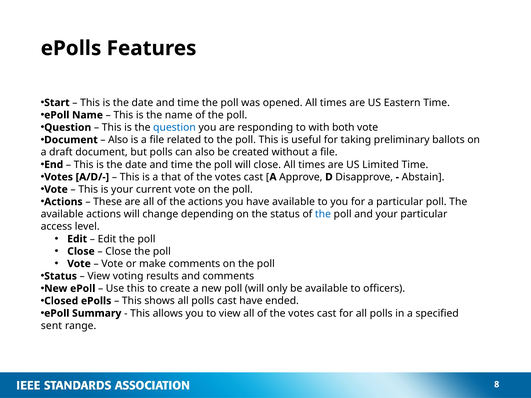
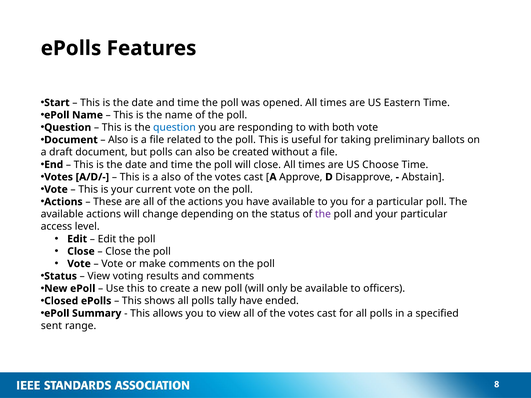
Limited: Limited -> Choose
a that: that -> also
the at (323, 214) colour: blue -> purple
polls cast: cast -> tally
